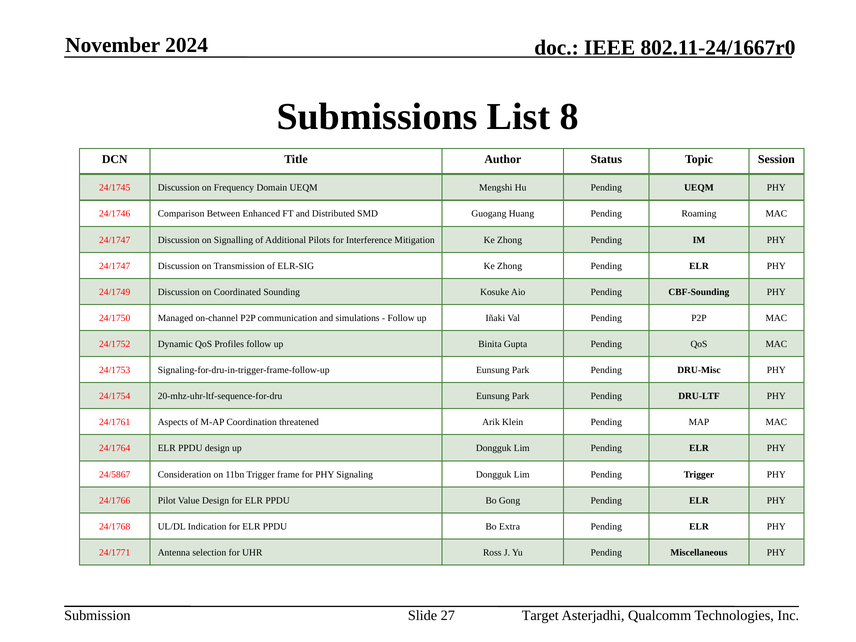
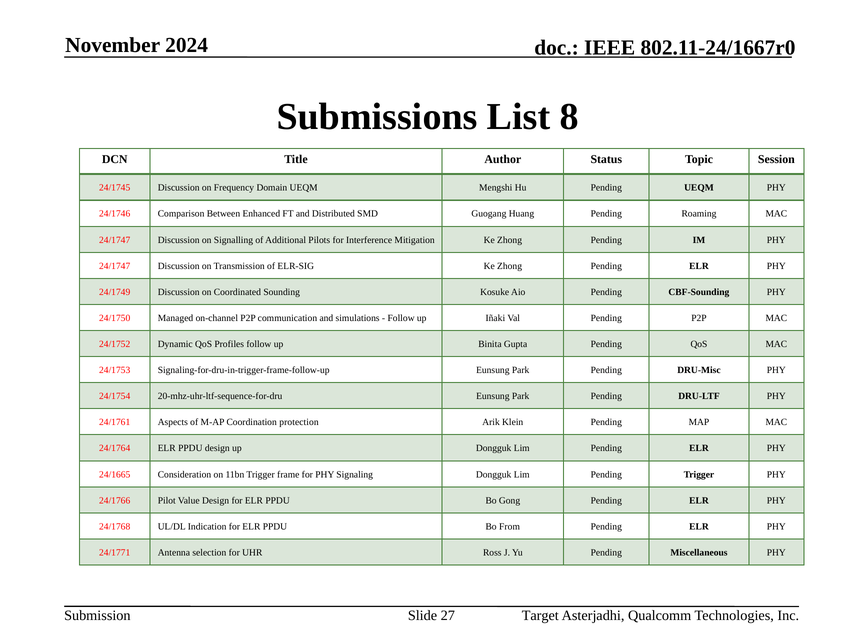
threatened: threatened -> protection
24/5867: 24/5867 -> 24/1665
Extra: Extra -> From
